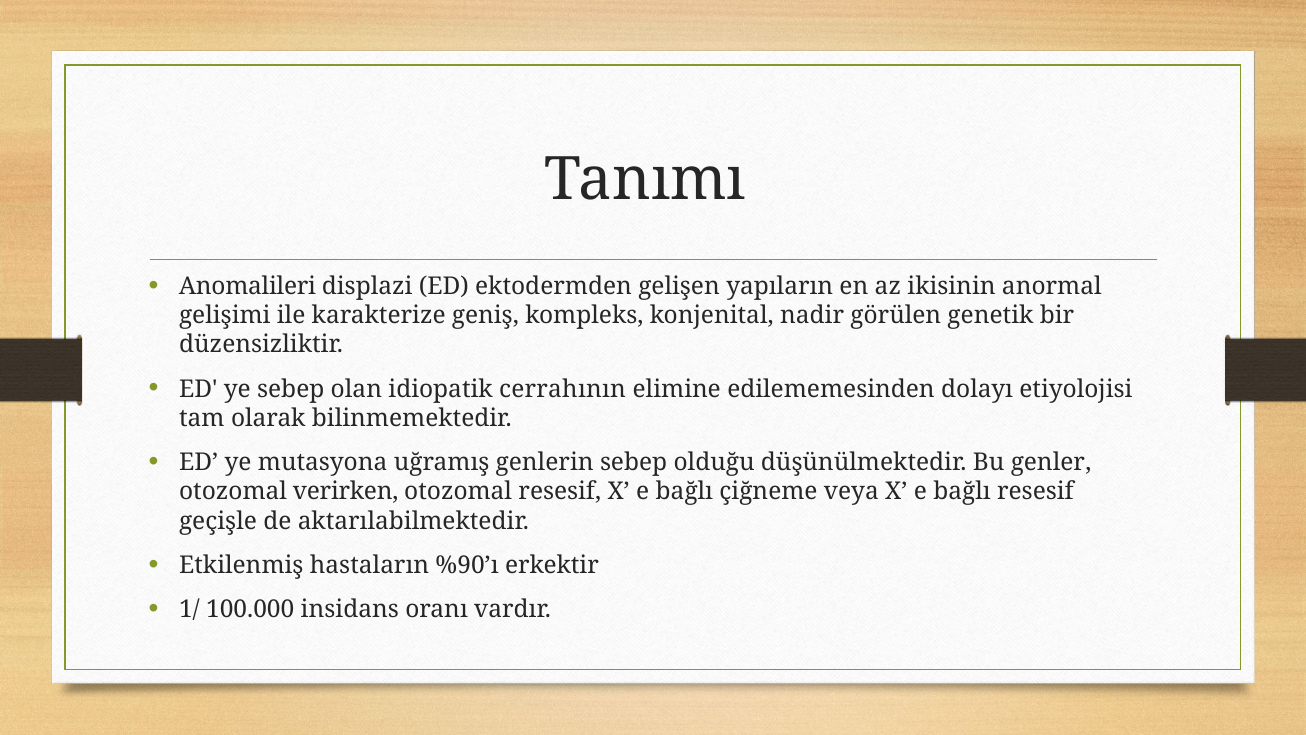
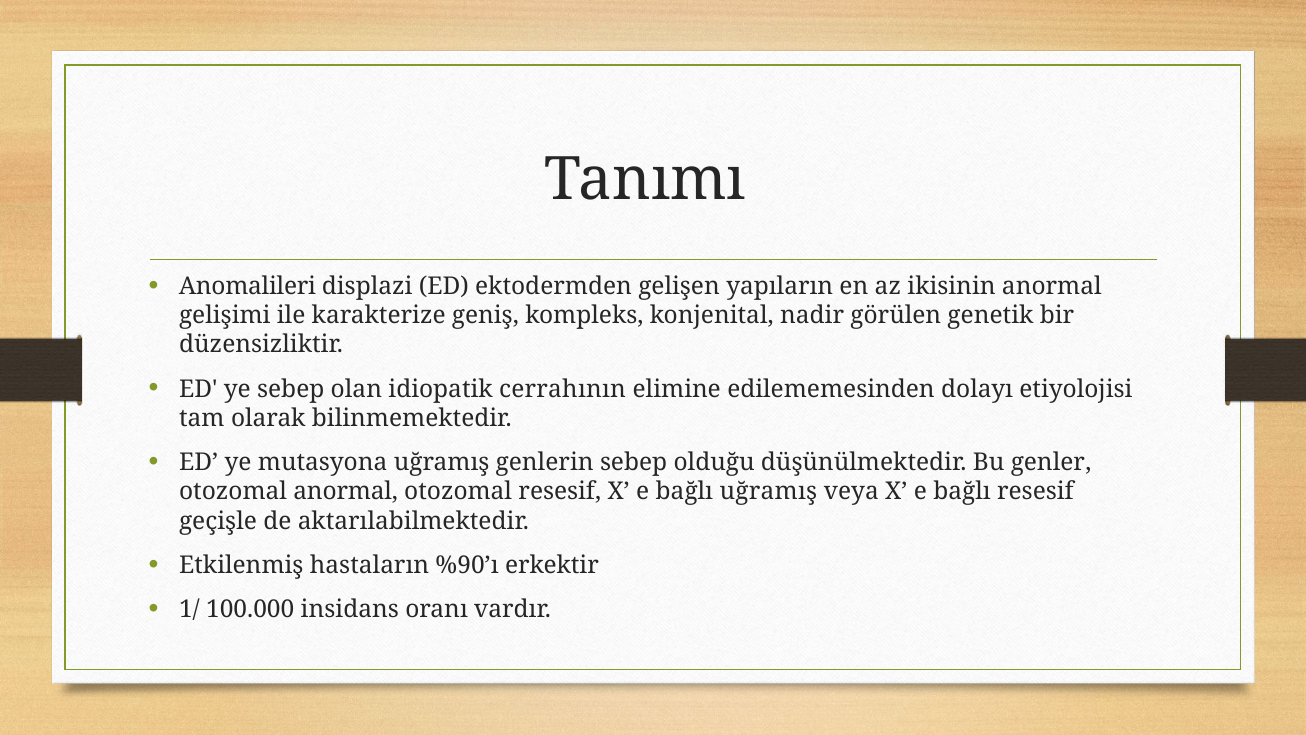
otozomal verirken: verirken -> anormal
bağlı çiğneme: çiğneme -> uğramış
